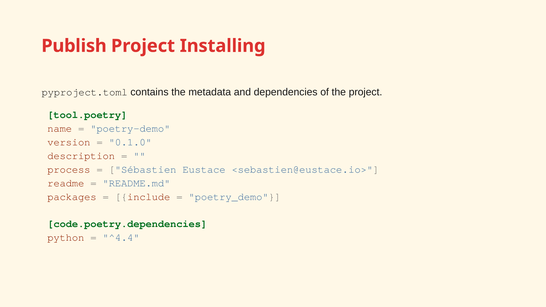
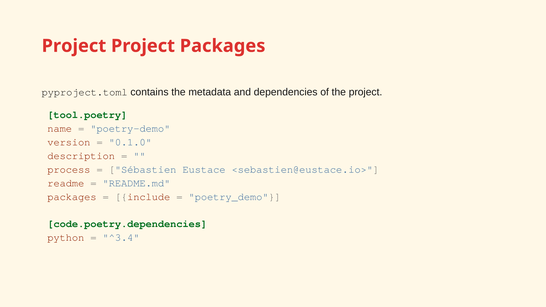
Publish at (74, 46): Publish -> Project
Project Installing: Installing -> Packages
^4.4: ^4.4 -> ^3.4
